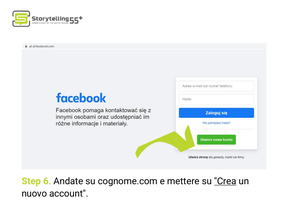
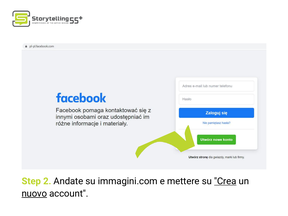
6: 6 -> 2
cognome.com: cognome.com -> immagini.com
nuovo underline: none -> present
